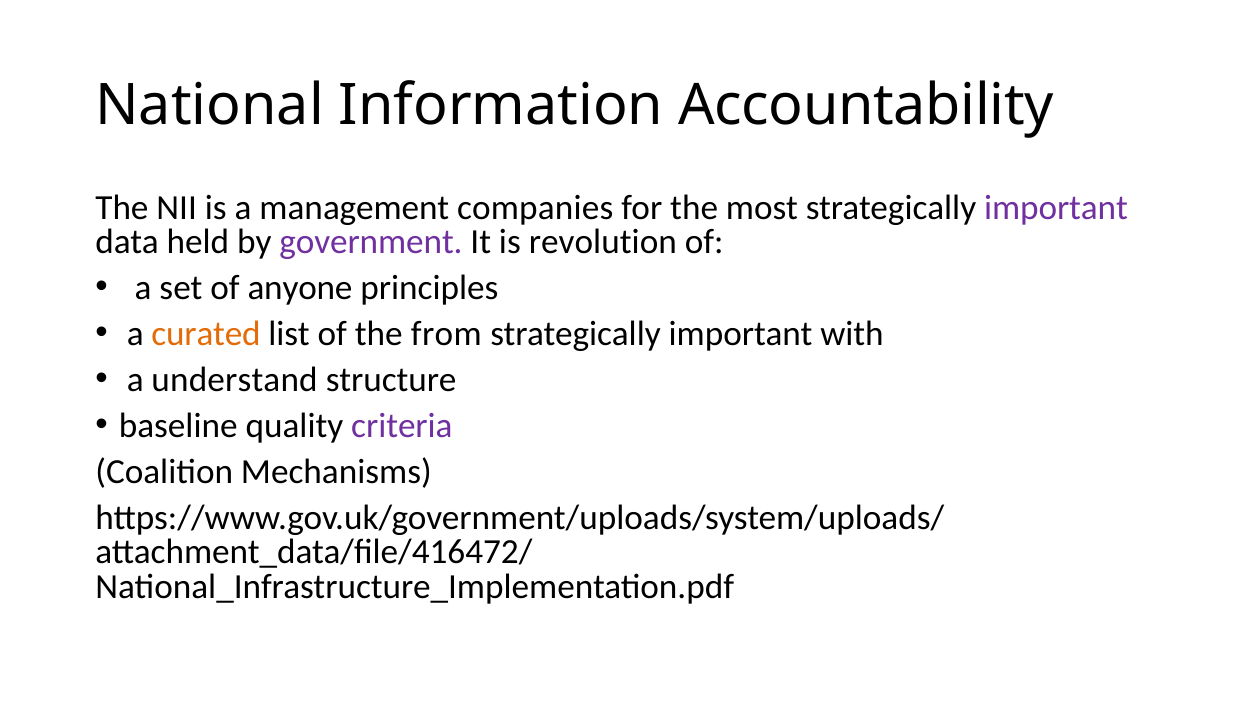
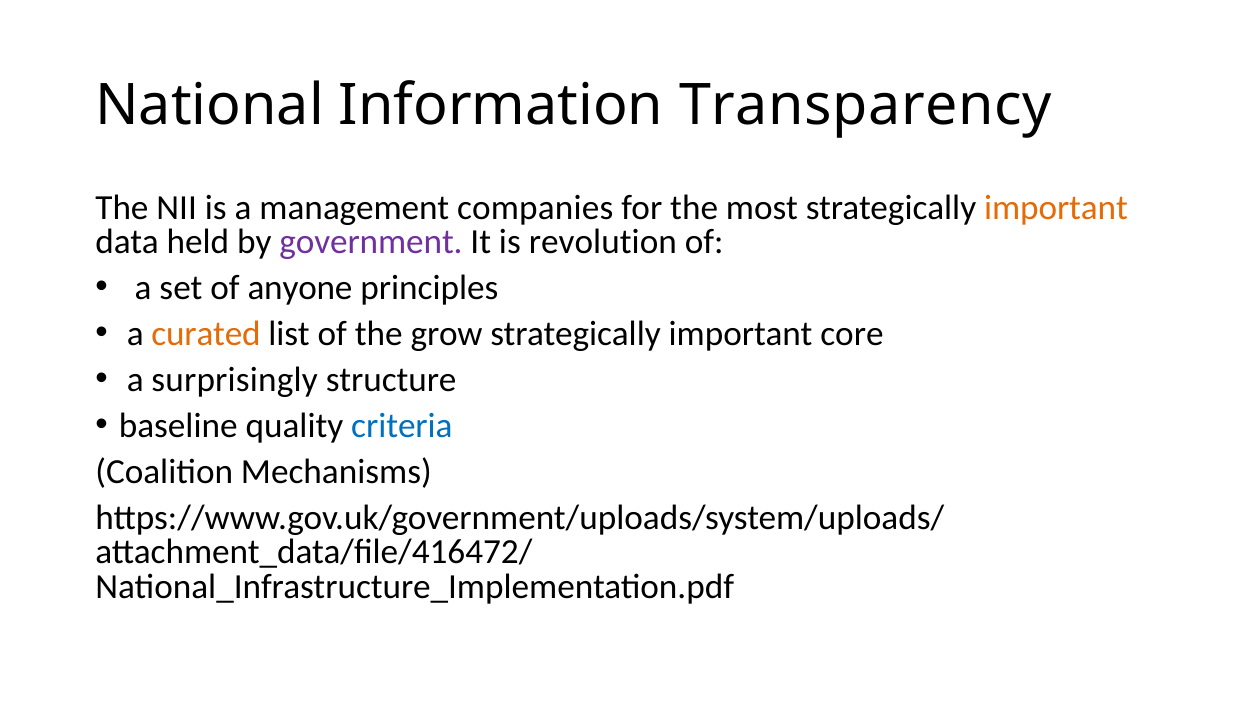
Accountability: Accountability -> Transparency
important at (1056, 208) colour: purple -> orange
from: from -> grow
with: with -> core
understand: understand -> surprisingly
criteria colour: purple -> blue
